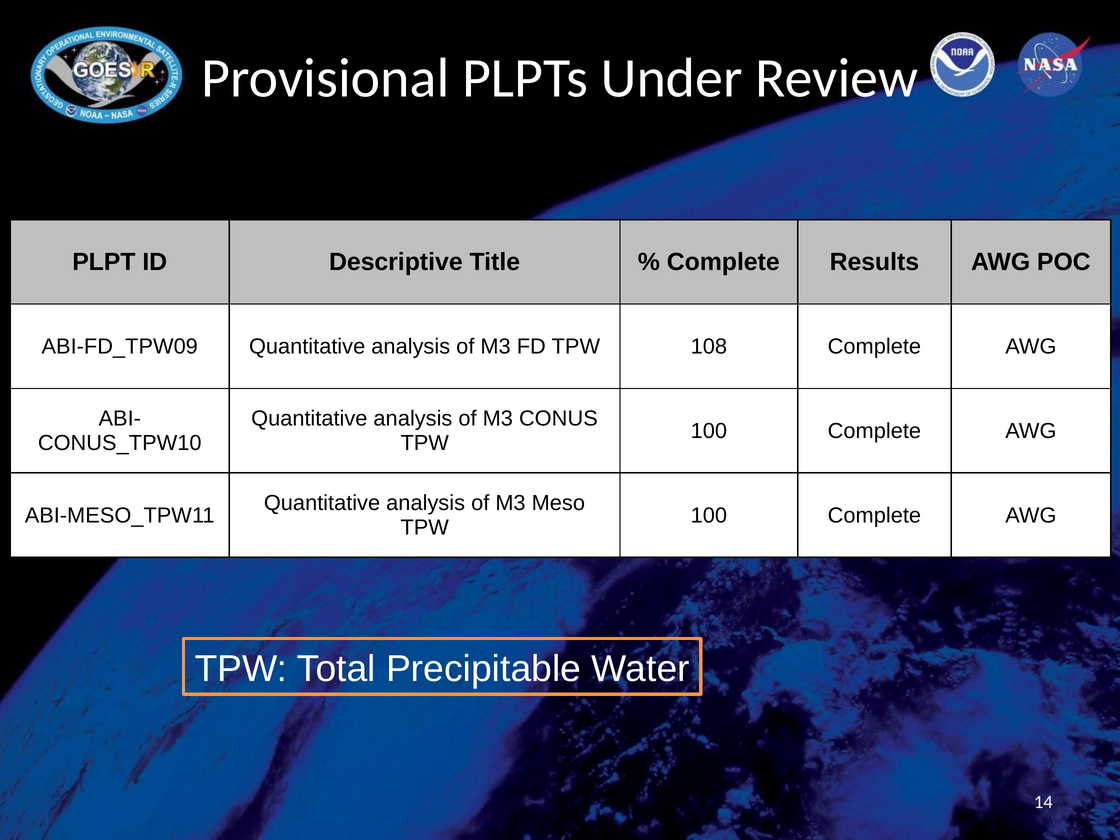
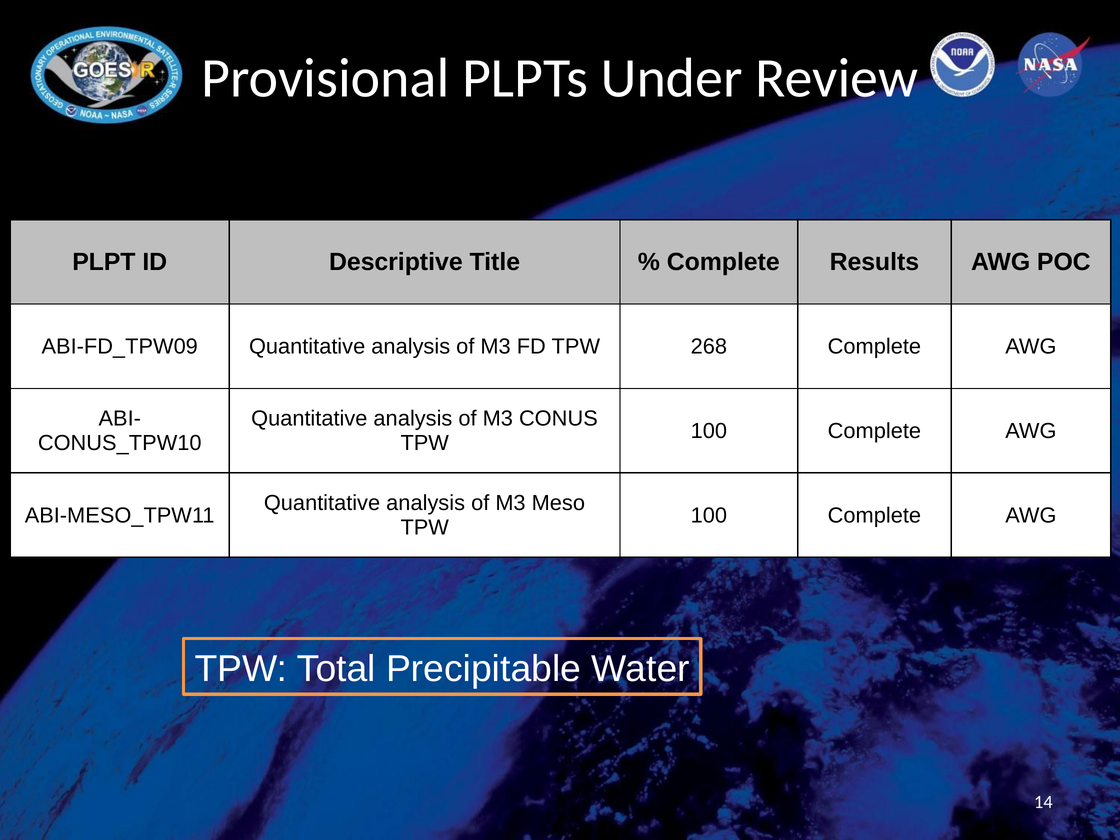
108: 108 -> 268
